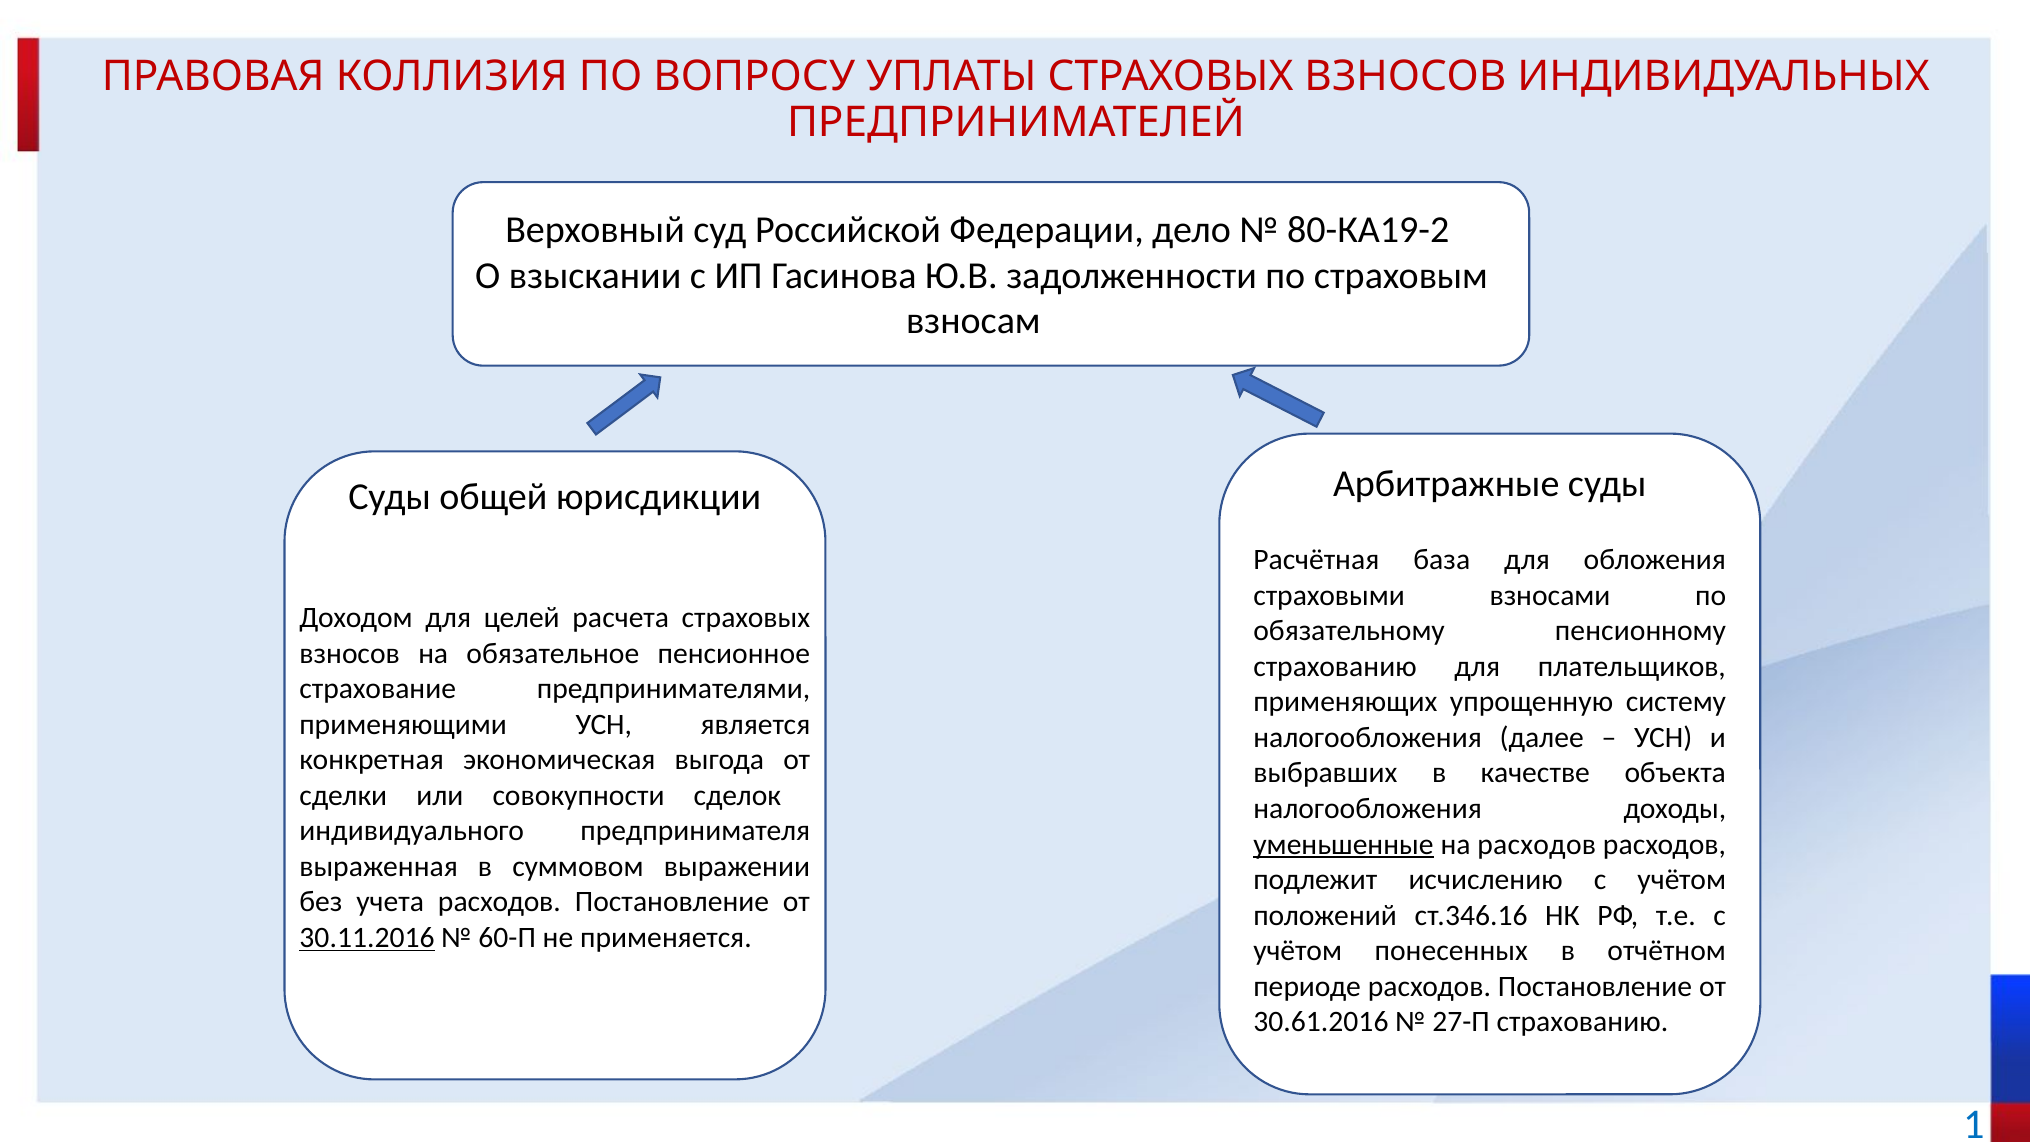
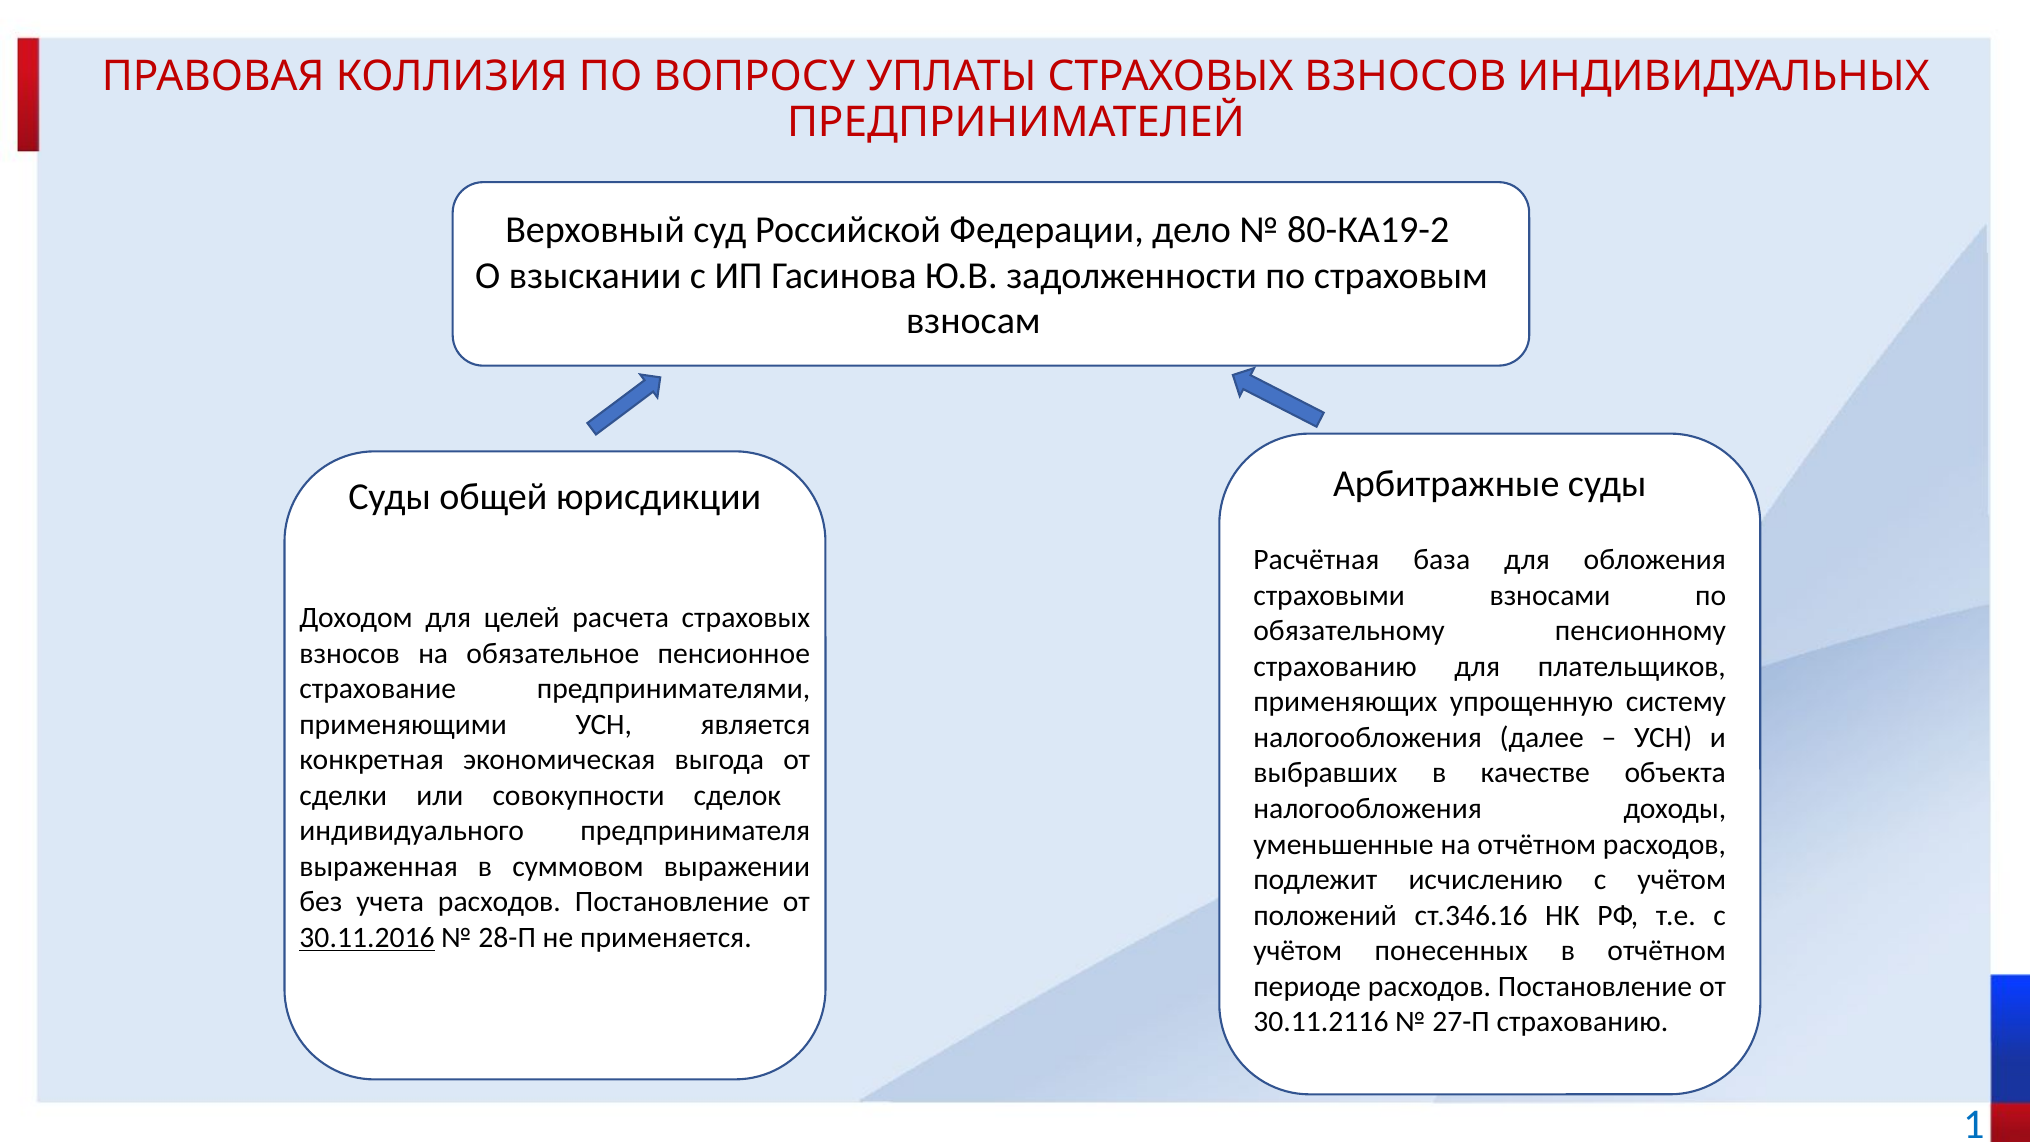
уменьшенные underline: present -> none
на расходов: расходов -> отчётном
60-П: 60-П -> 28-П
30.61.2016: 30.61.2016 -> 30.11.2116
